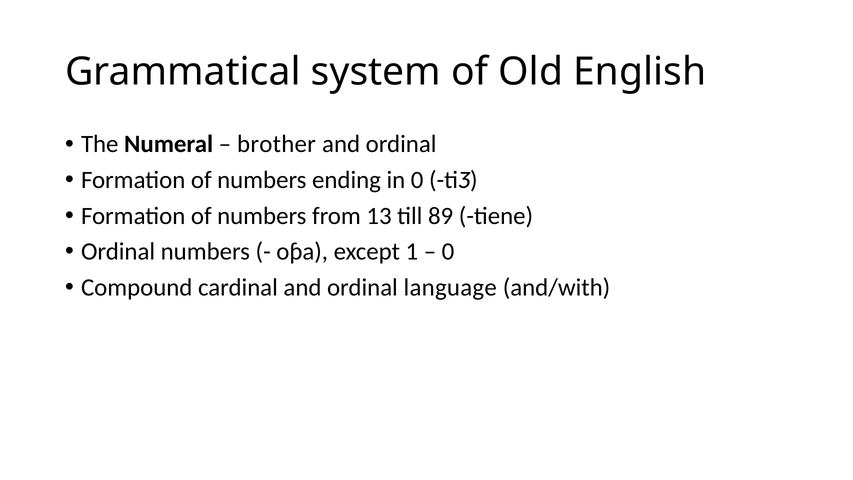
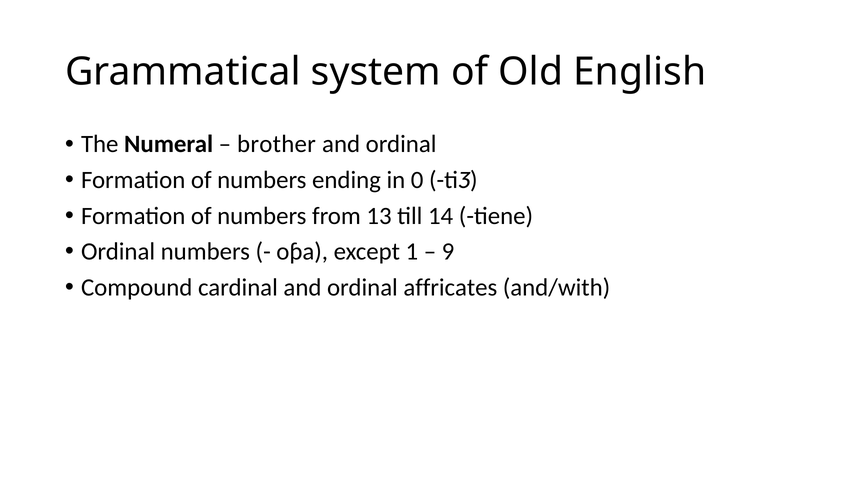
89: 89 -> 14
0 at (448, 252): 0 -> 9
language: language -> affricates
